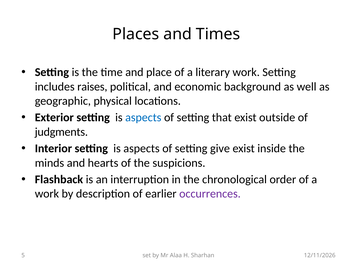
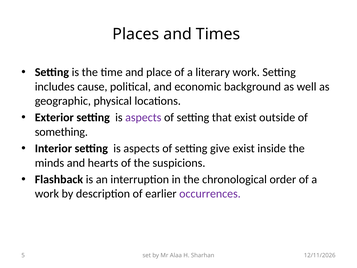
raises: raises -> cause
aspects at (143, 117) colour: blue -> purple
judgments: judgments -> something
